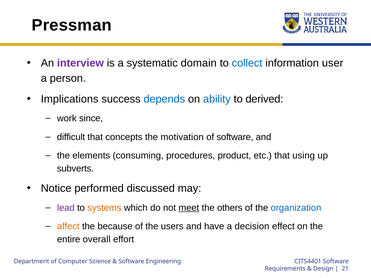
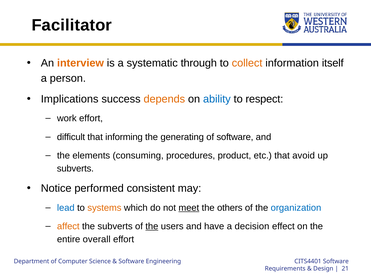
Pressman: Pressman -> Facilitator
interview colour: purple -> orange
domain: domain -> through
collect colour: blue -> orange
user: user -> itself
depends colour: blue -> orange
derived: derived -> respect
work since: since -> effort
concepts: concepts -> informing
motivation: motivation -> generating
using: using -> avoid
discussed: discussed -> consistent
lead colour: purple -> blue
the because: because -> subverts
the at (152, 227) underline: none -> present
